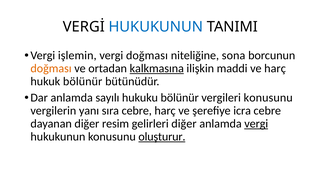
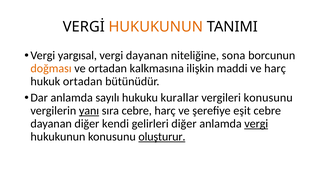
HUKUKUNUN at (156, 27) colour: blue -> orange
işlemin: işlemin -> yargısal
vergi doğması: doğması -> dayanan
kalkmasına underline: present -> none
hukuk bölünür: bölünür -> ortadan
hukuku bölünür: bölünür -> kurallar
yanı underline: none -> present
icra: icra -> eşit
resim: resim -> kendi
